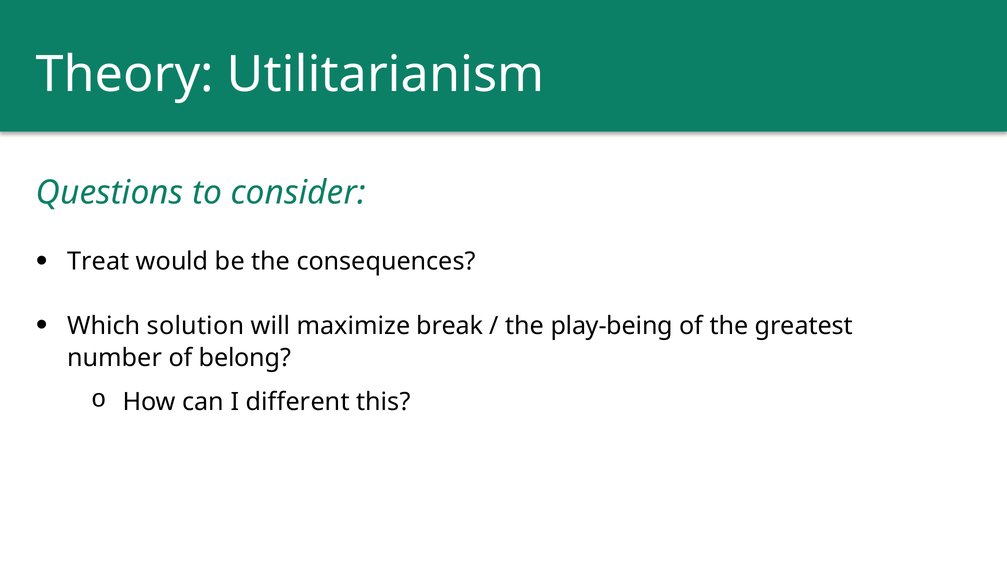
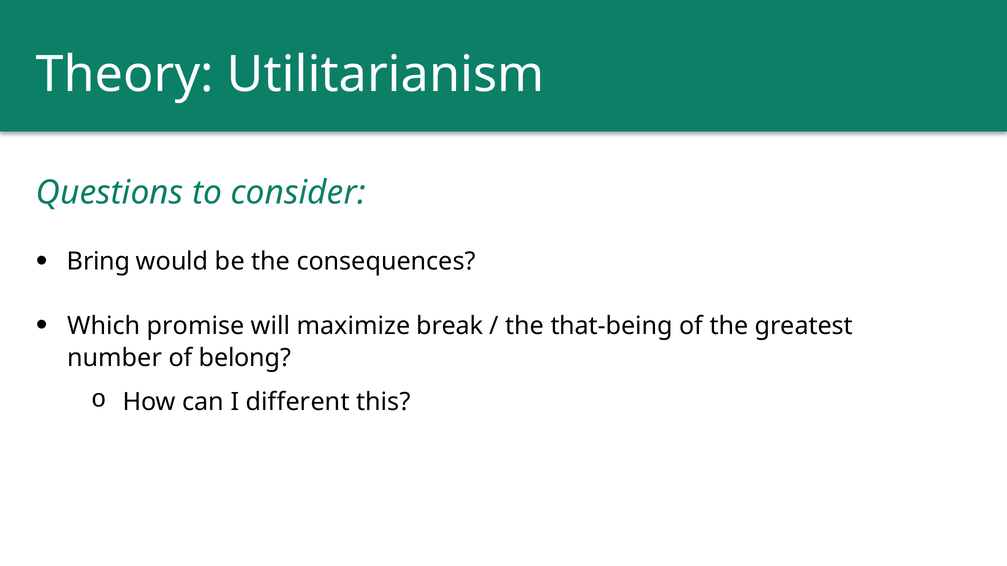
Treat: Treat -> Bring
solution: solution -> promise
play-being: play-being -> that-being
